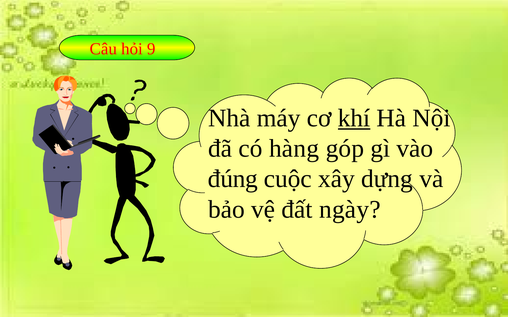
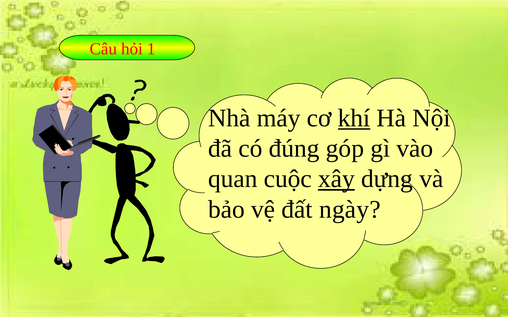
9: 9 -> 1
hàng: hàng -> đúng
đúng: đúng -> quan
xây underline: none -> present
